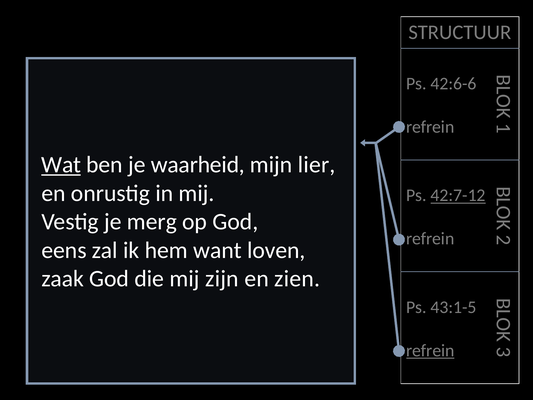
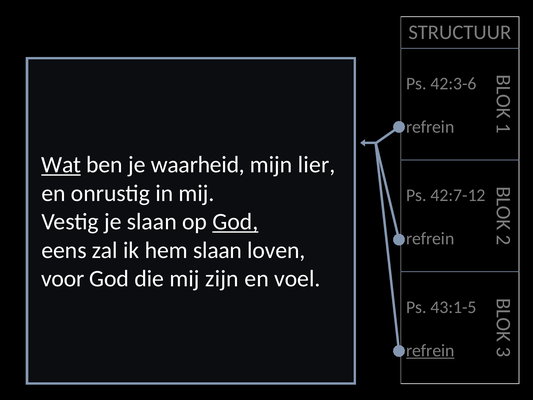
42:6-6: 42:6-6 -> 42:3-6
42:7-12 underline: present -> none
je merg: merg -> slaan
God at (235, 222) underline: none -> present
hem want: want -> slaan
zaak: zaak -> voor
zien: zien -> voel
